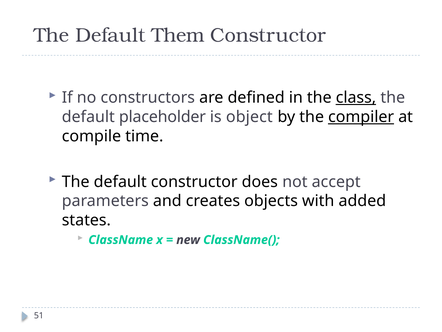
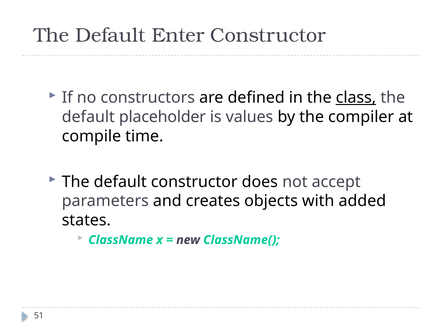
Them: Them -> Enter
object: object -> values
compiler underline: present -> none
